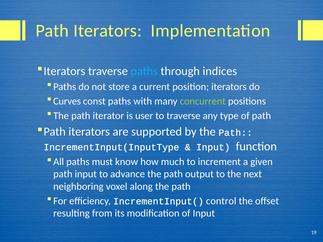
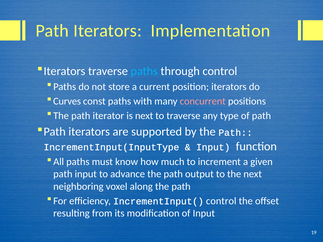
through indices: indices -> control
concurrent colour: light green -> pink
is user: user -> next
